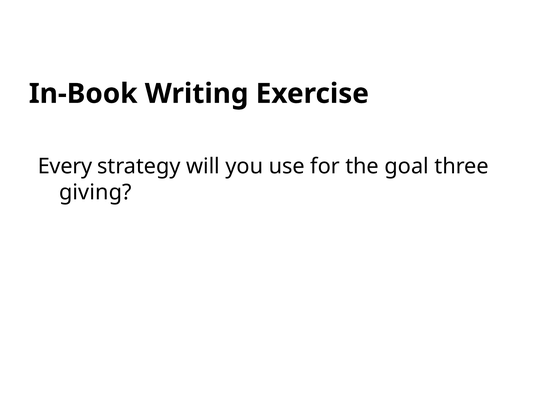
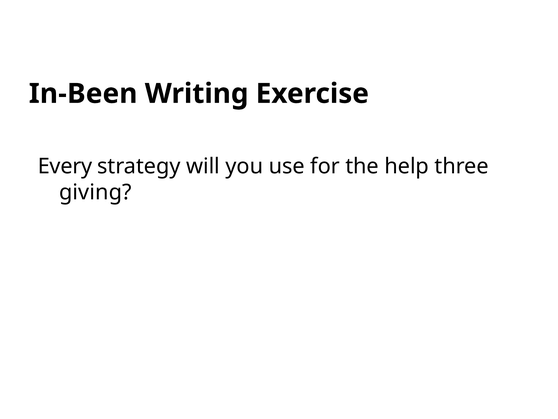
In-Book: In-Book -> In-Been
goal: goal -> help
